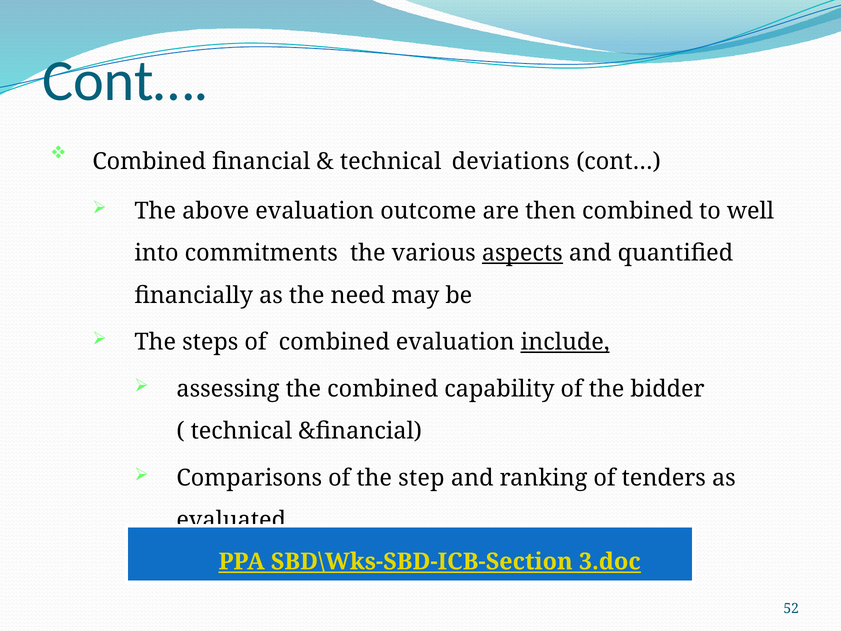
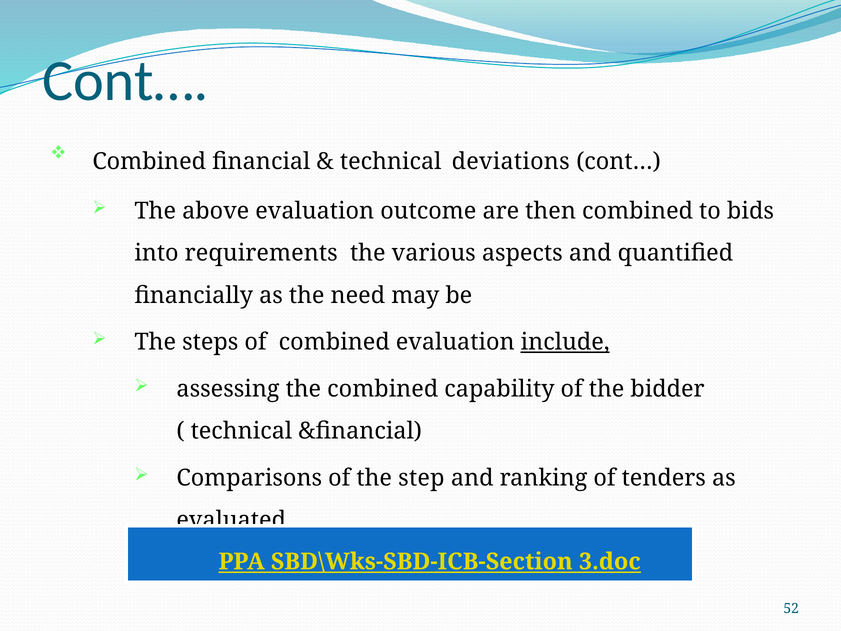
well: well -> bids
commitments: commitments -> requirements
aspects underline: present -> none
